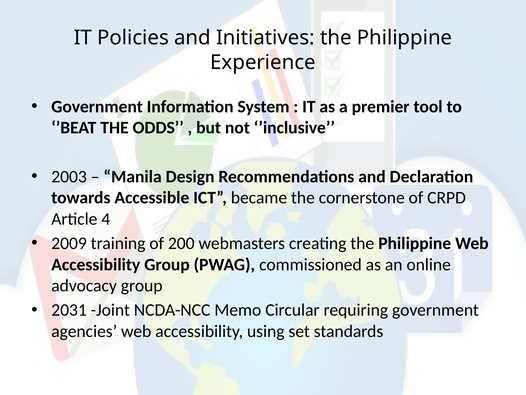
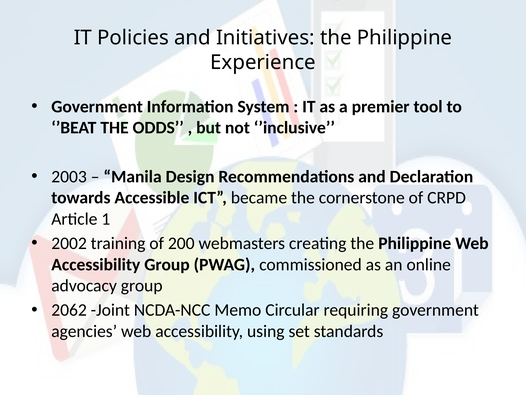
4: 4 -> 1
2009: 2009 -> 2002
2031: 2031 -> 2062
